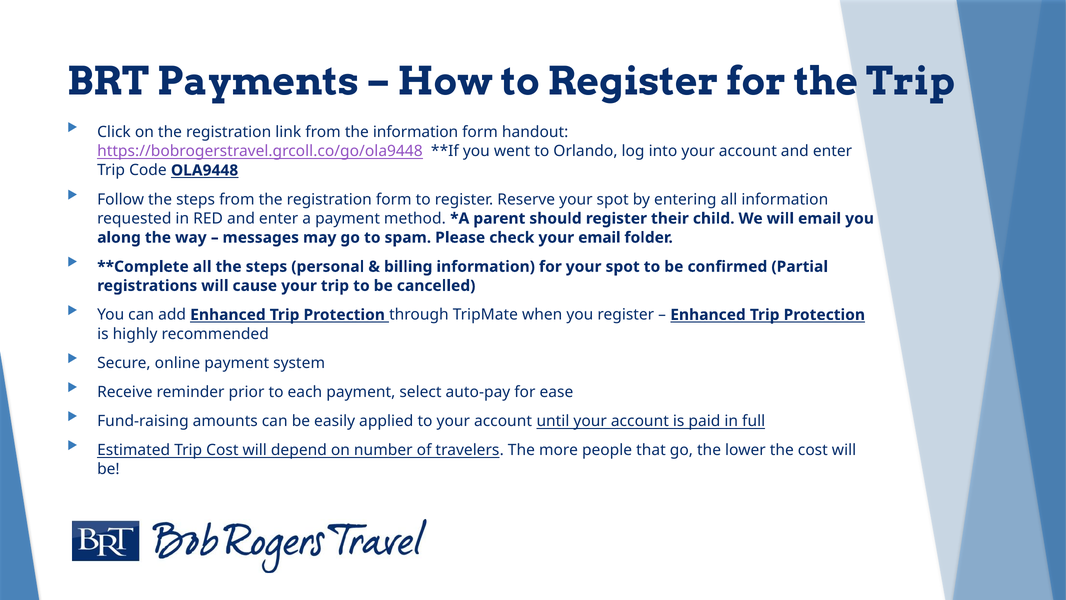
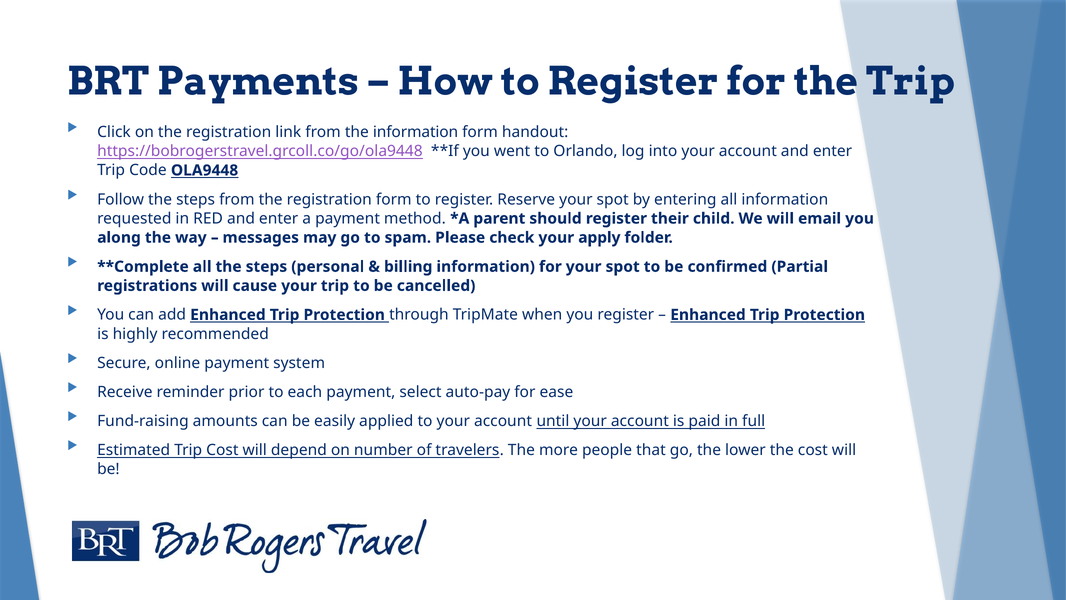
your email: email -> apply
